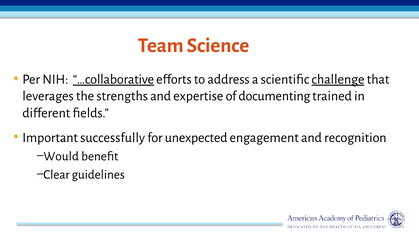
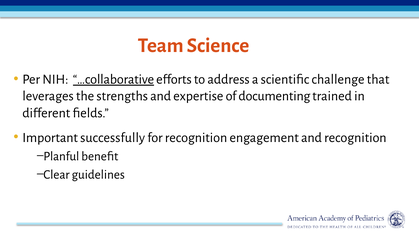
challenge underline: present -> none
for unexpected: unexpected -> recognition
Would: Would -> Planful
